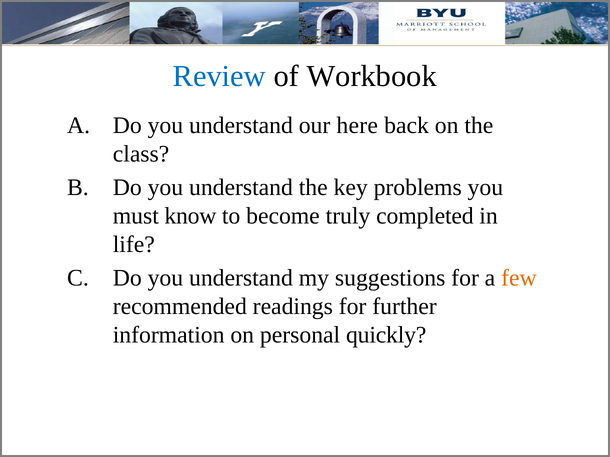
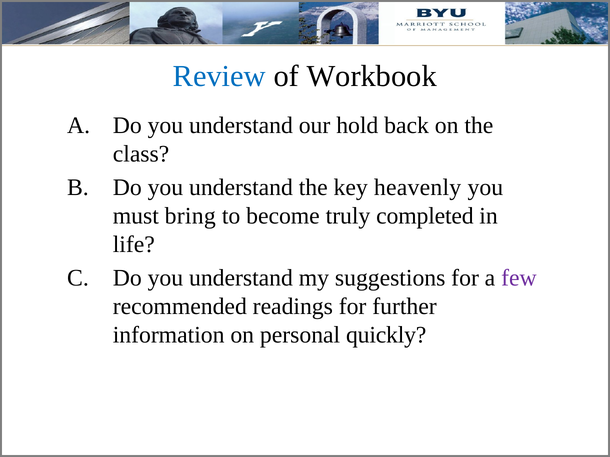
here: here -> hold
problems: problems -> heavenly
know: know -> bring
few colour: orange -> purple
